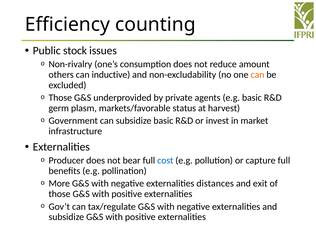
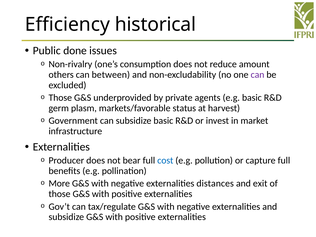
counting: counting -> historical
stock: stock -> done
inductive: inductive -> between
can at (257, 75) colour: orange -> purple
